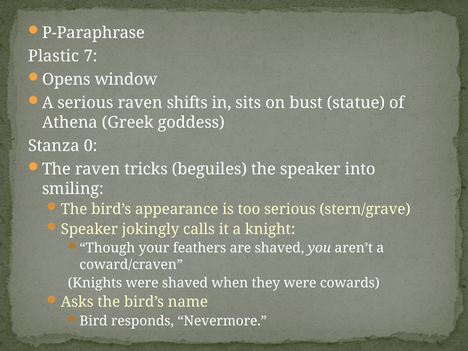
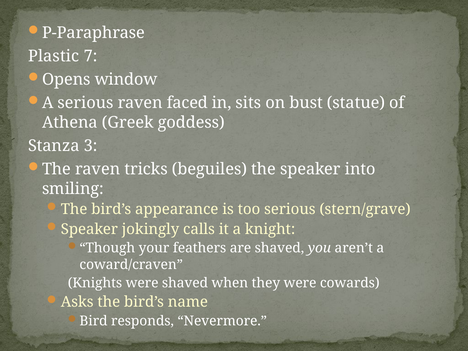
shifts: shifts -> faced
0: 0 -> 3
